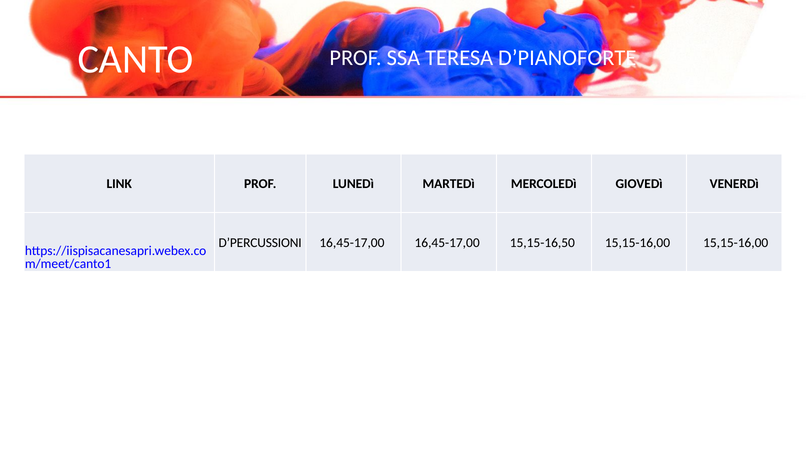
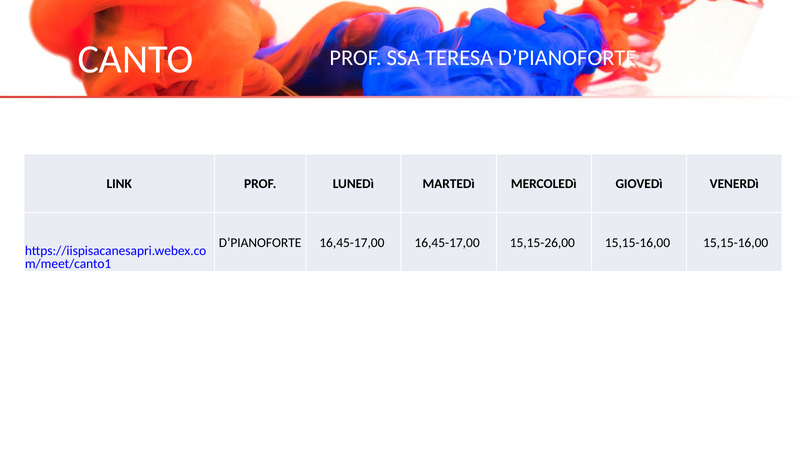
D’PERCUSSIONI at (260, 242): D’PERCUSSIONI -> D’PIANOFORTE
15,15-16,50: 15,15-16,50 -> 15,15-26,00
